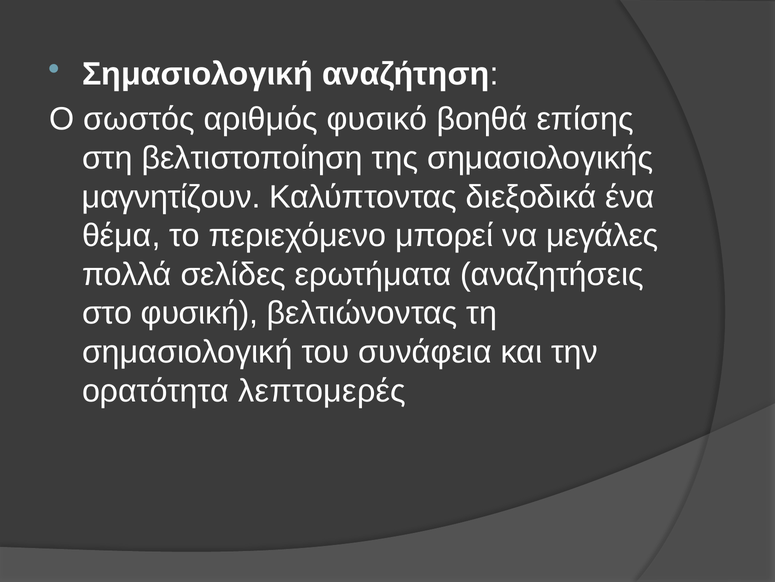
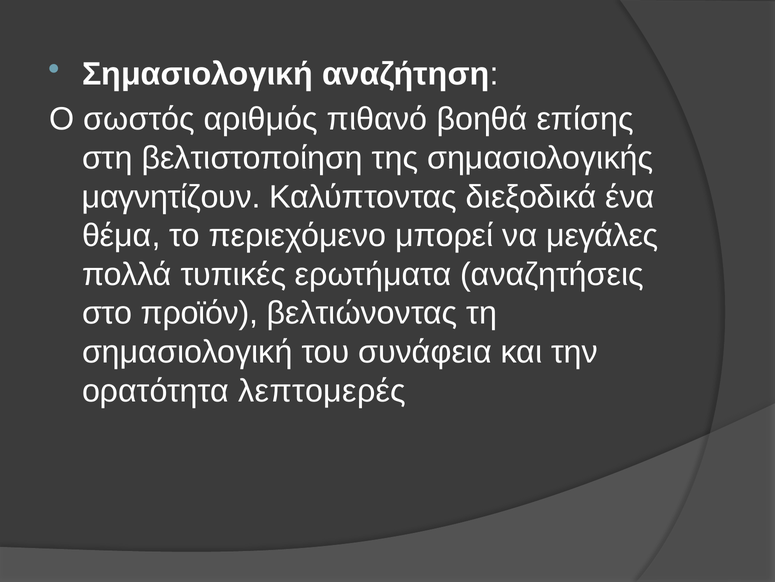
φυσικό: φυσικό -> πιθανό
σελίδες: σελίδες -> τυπικές
φυσική: φυσική -> προϊόν
